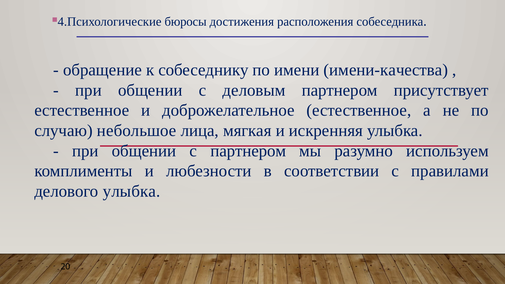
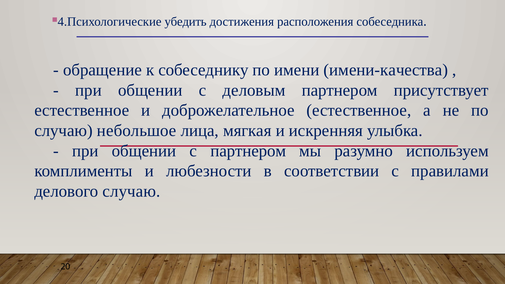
бюросы: бюросы -> убедить
делового улыбка: улыбка -> случаю
